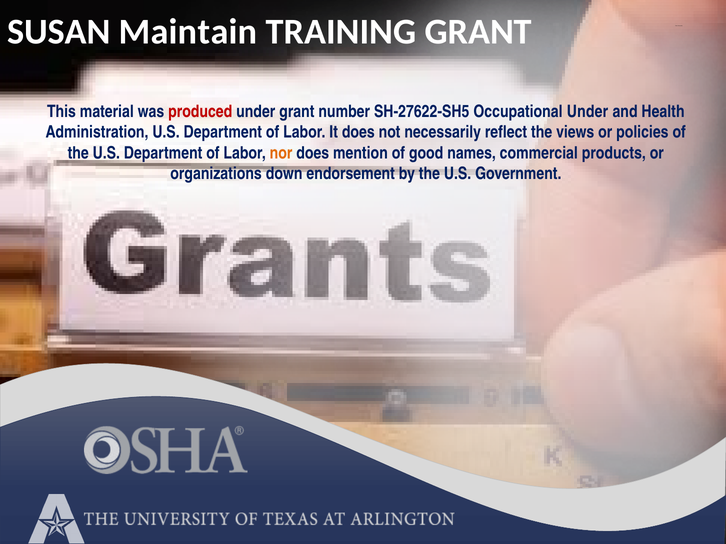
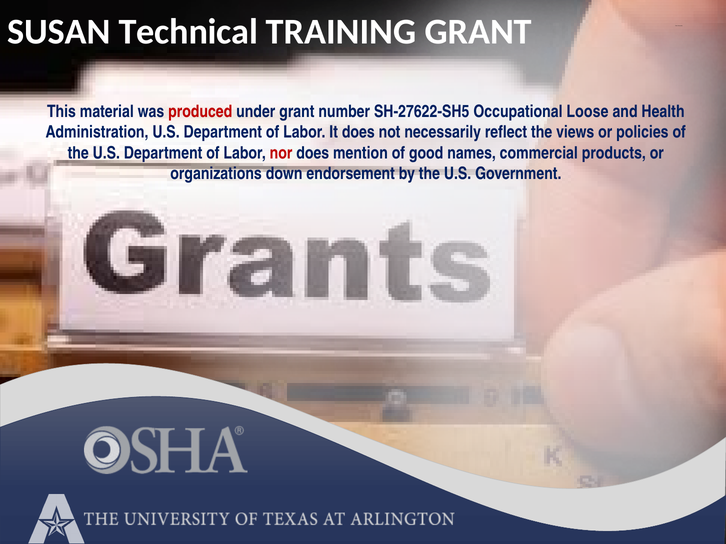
Maintain: Maintain -> Technical
Occupational Under: Under -> Loose
nor colour: orange -> red
